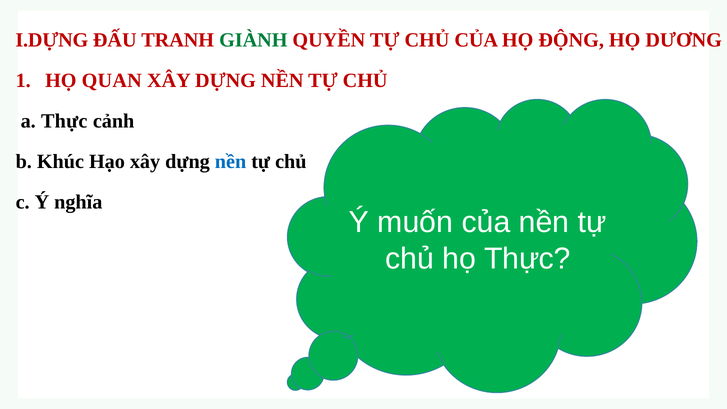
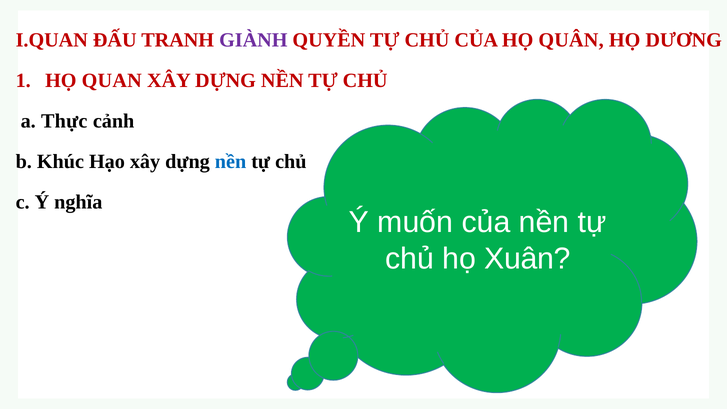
I.DỰNG: I.DỰNG -> I.QUAN
GIÀNH colour: green -> purple
ĐỘNG: ĐỘNG -> QUÂN
họ Thực: Thực -> Xuân
